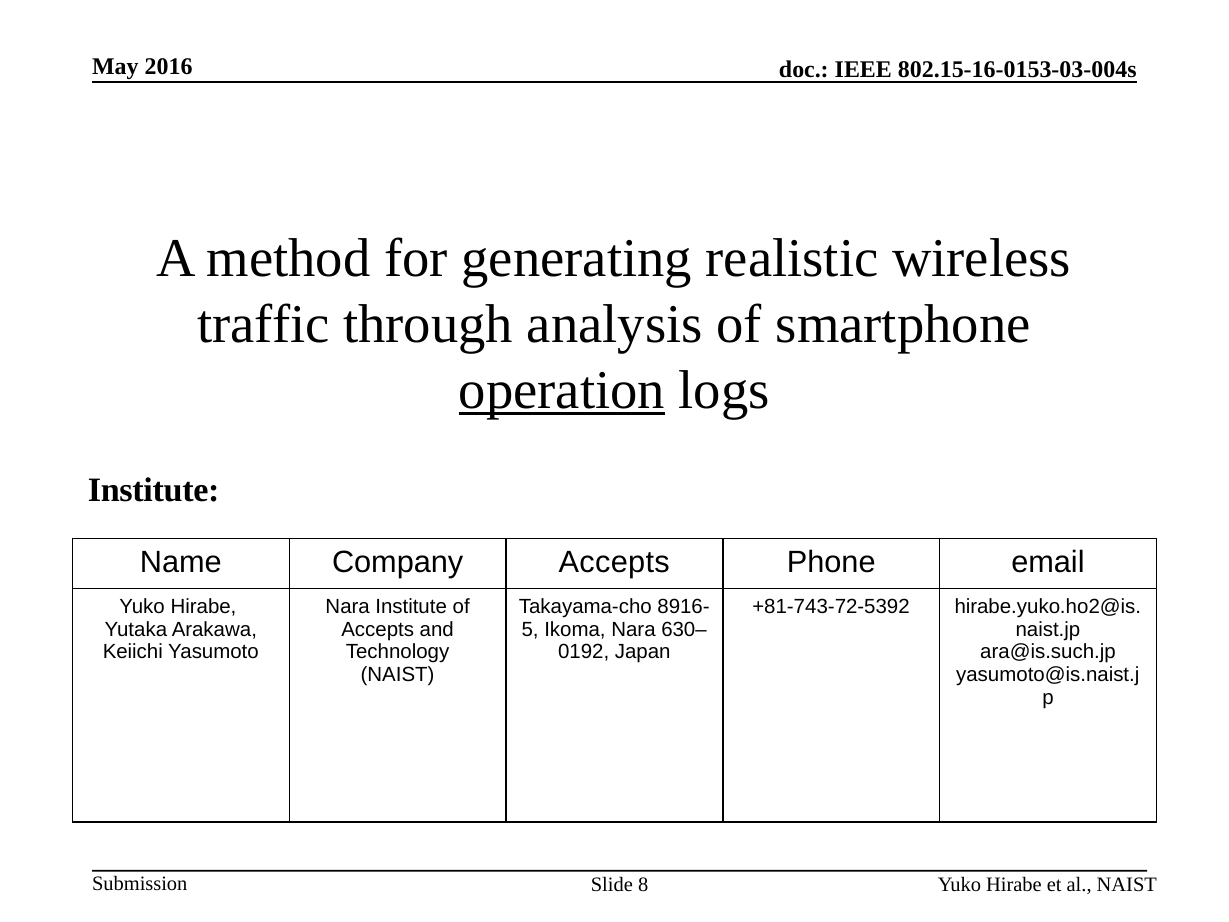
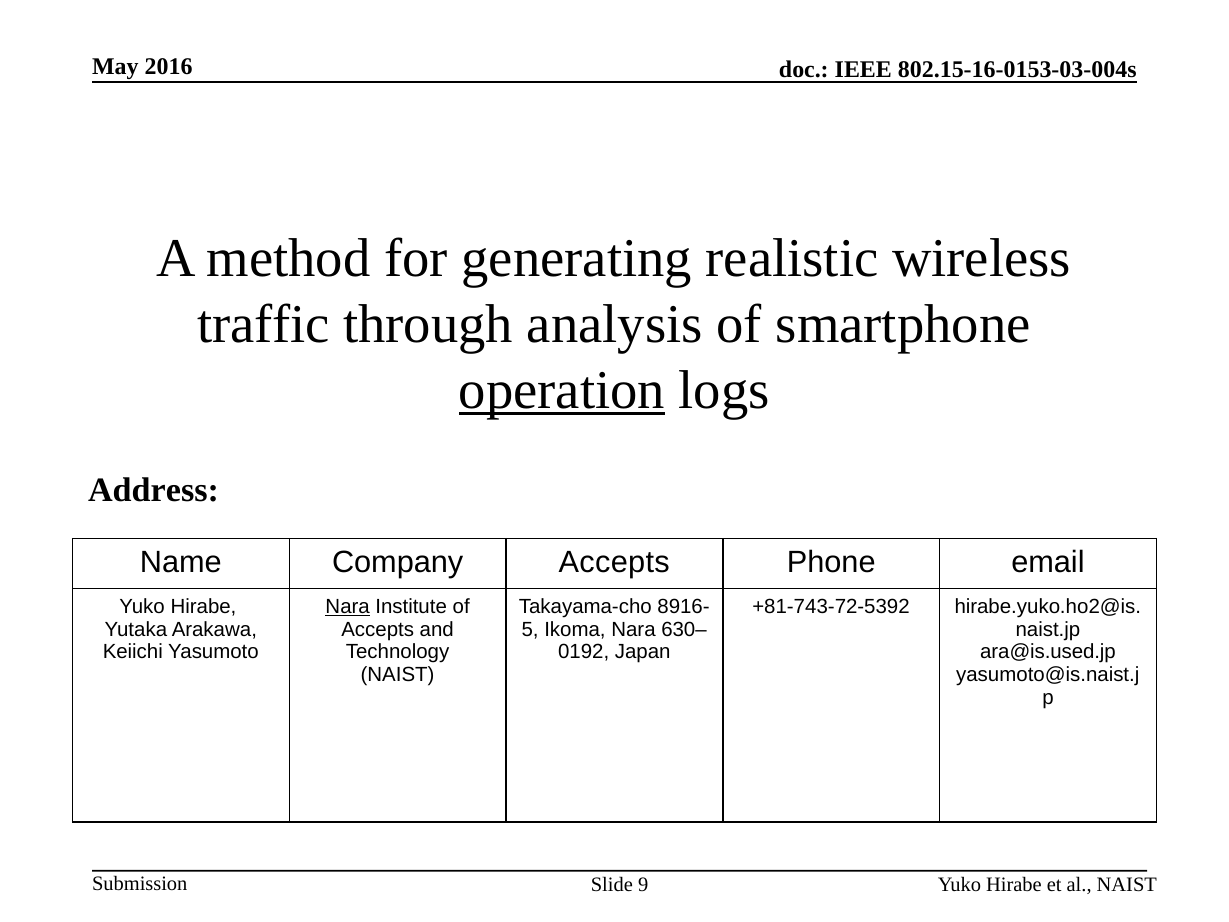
Institute at (154, 490): Institute -> Address
Nara at (348, 606) underline: none -> present
ara@is.such.jp: ara@is.such.jp -> ara@is.used.jp
8: 8 -> 9
